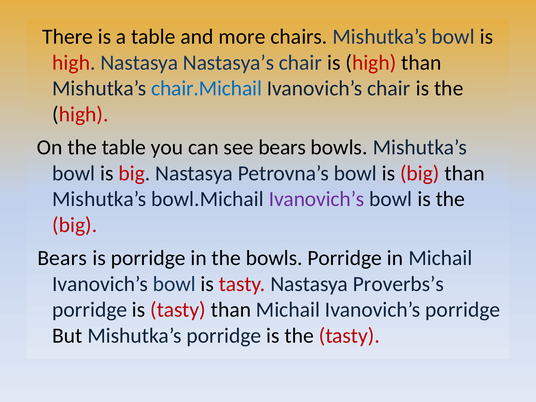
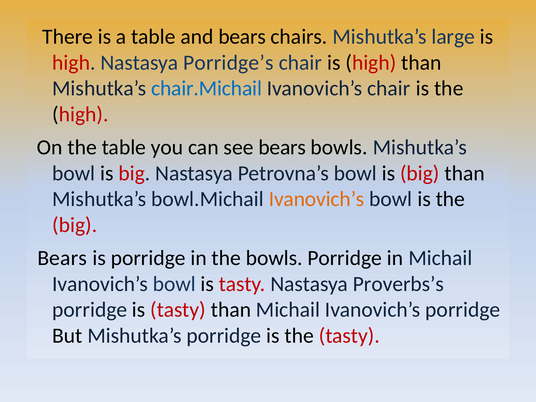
and more: more -> bears
chairs Mishutka’s bowl: bowl -> large
Nastasya’s: Nastasya’s -> Porridge’s
Ivanovich’s at (317, 199) colour: purple -> orange
